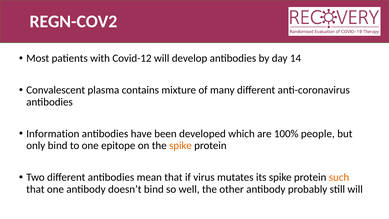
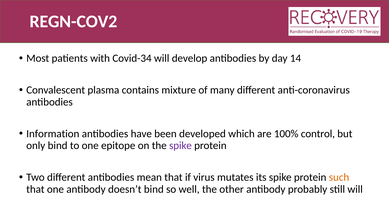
Covid-12: Covid-12 -> Covid-34
people: people -> control
spike at (180, 145) colour: orange -> purple
